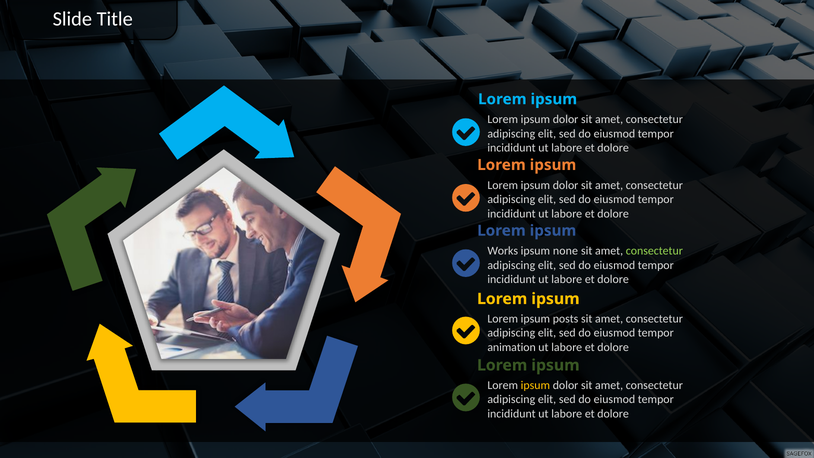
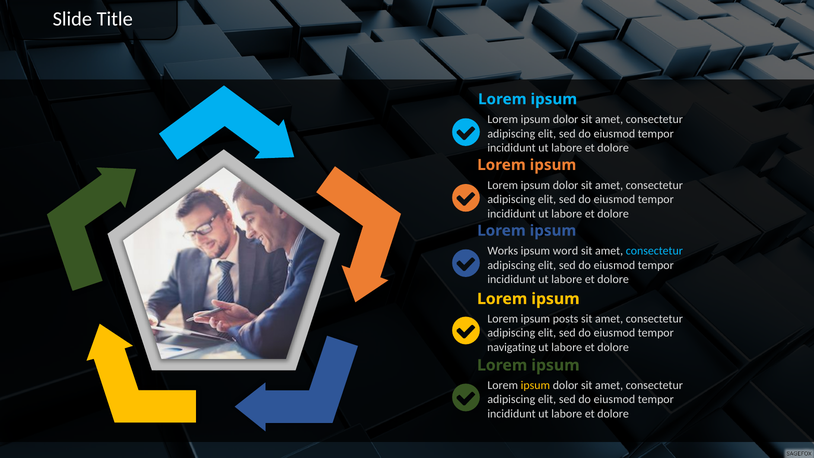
none: none -> word
consectetur at (654, 251) colour: light green -> light blue
animation: animation -> navigating
